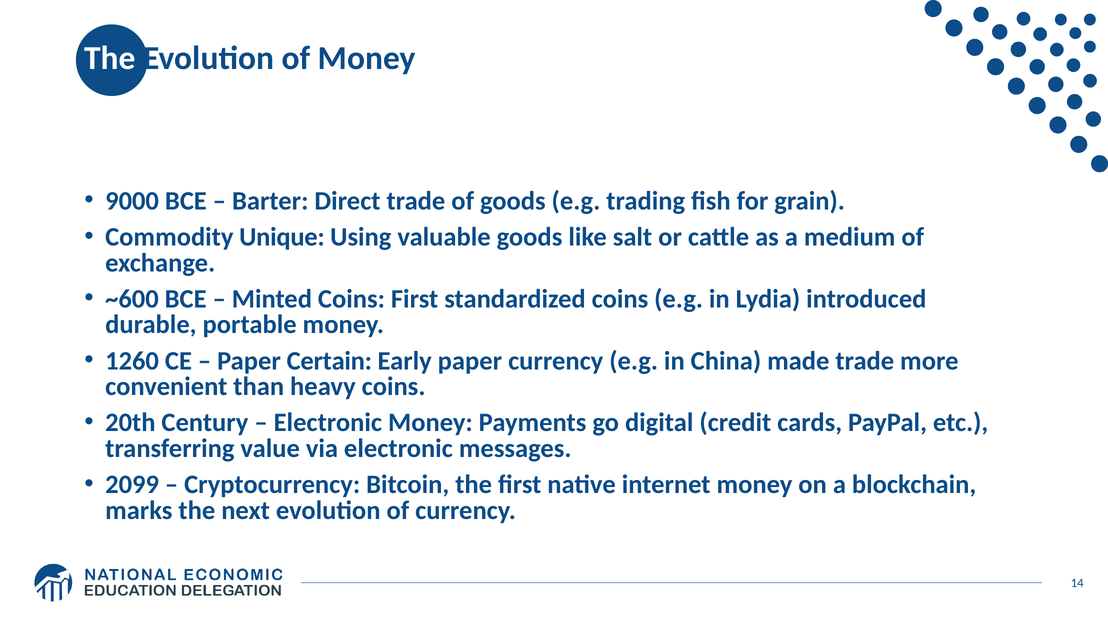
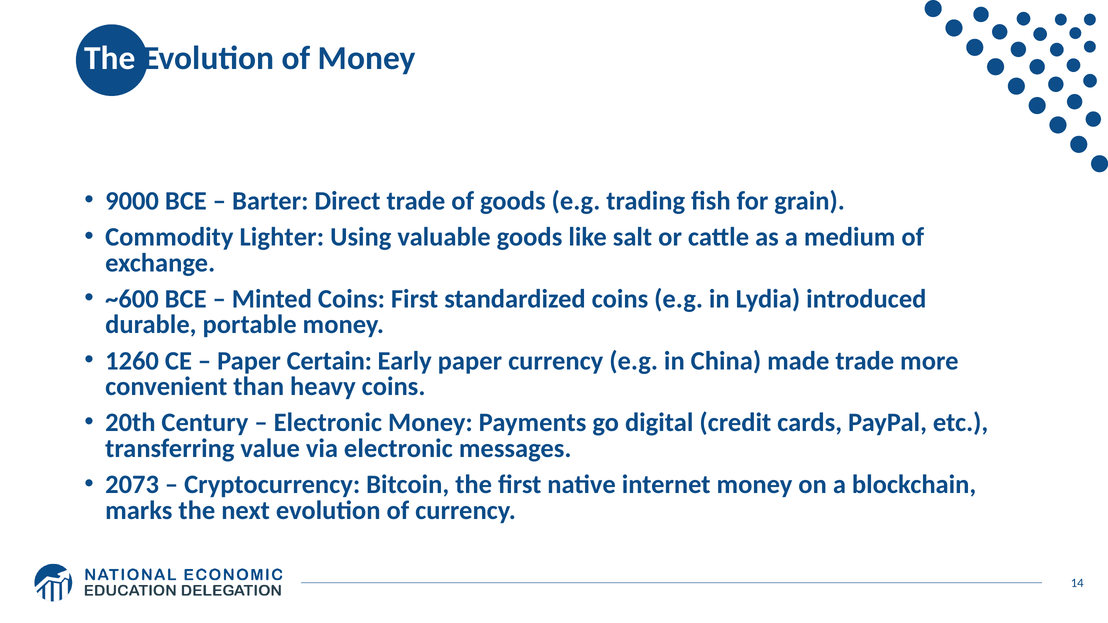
Unique: Unique -> Lighter
2099: 2099 -> 2073
